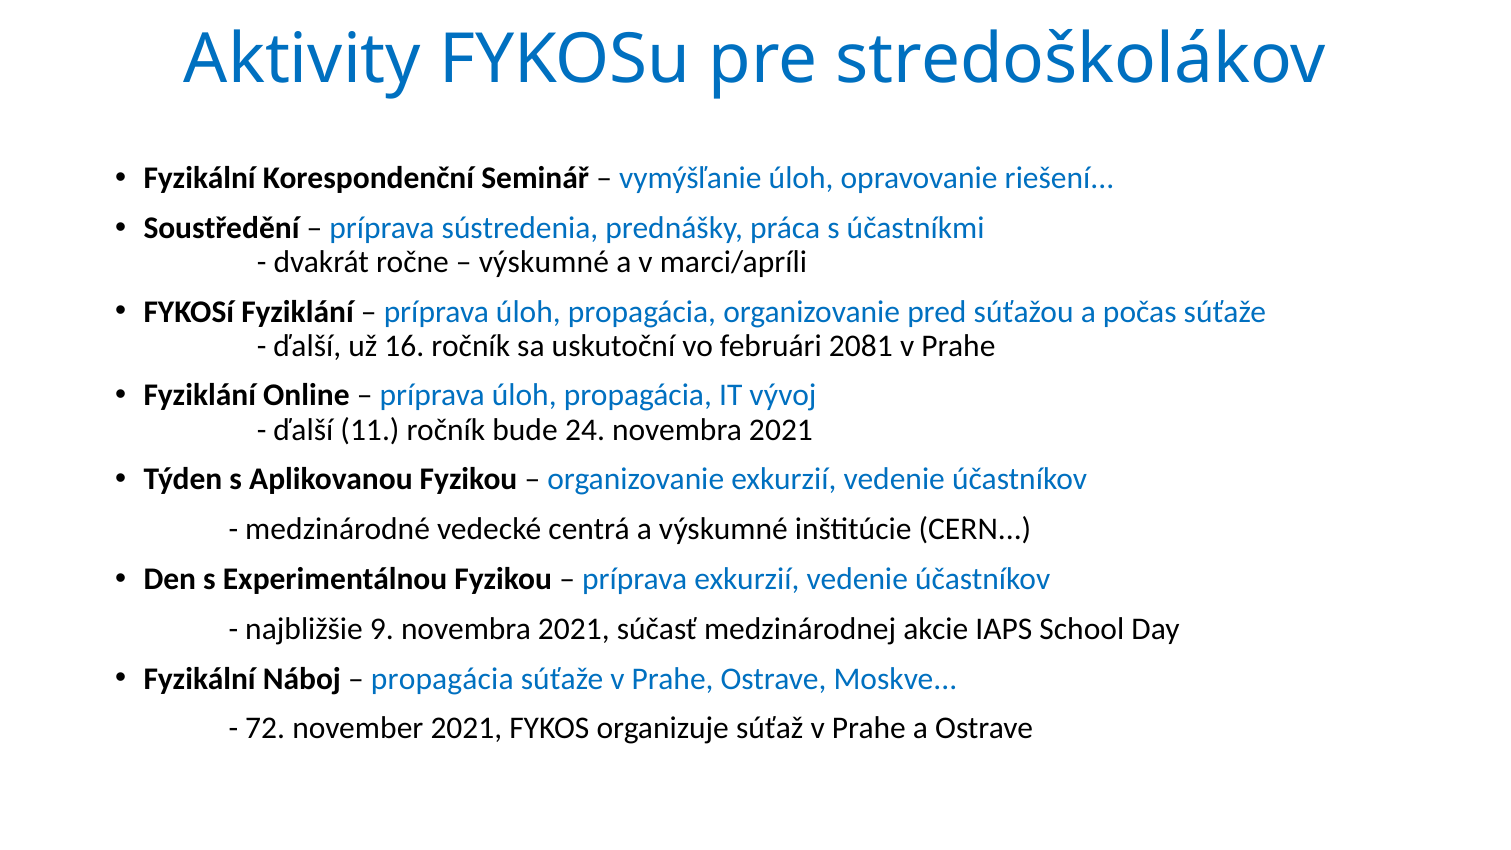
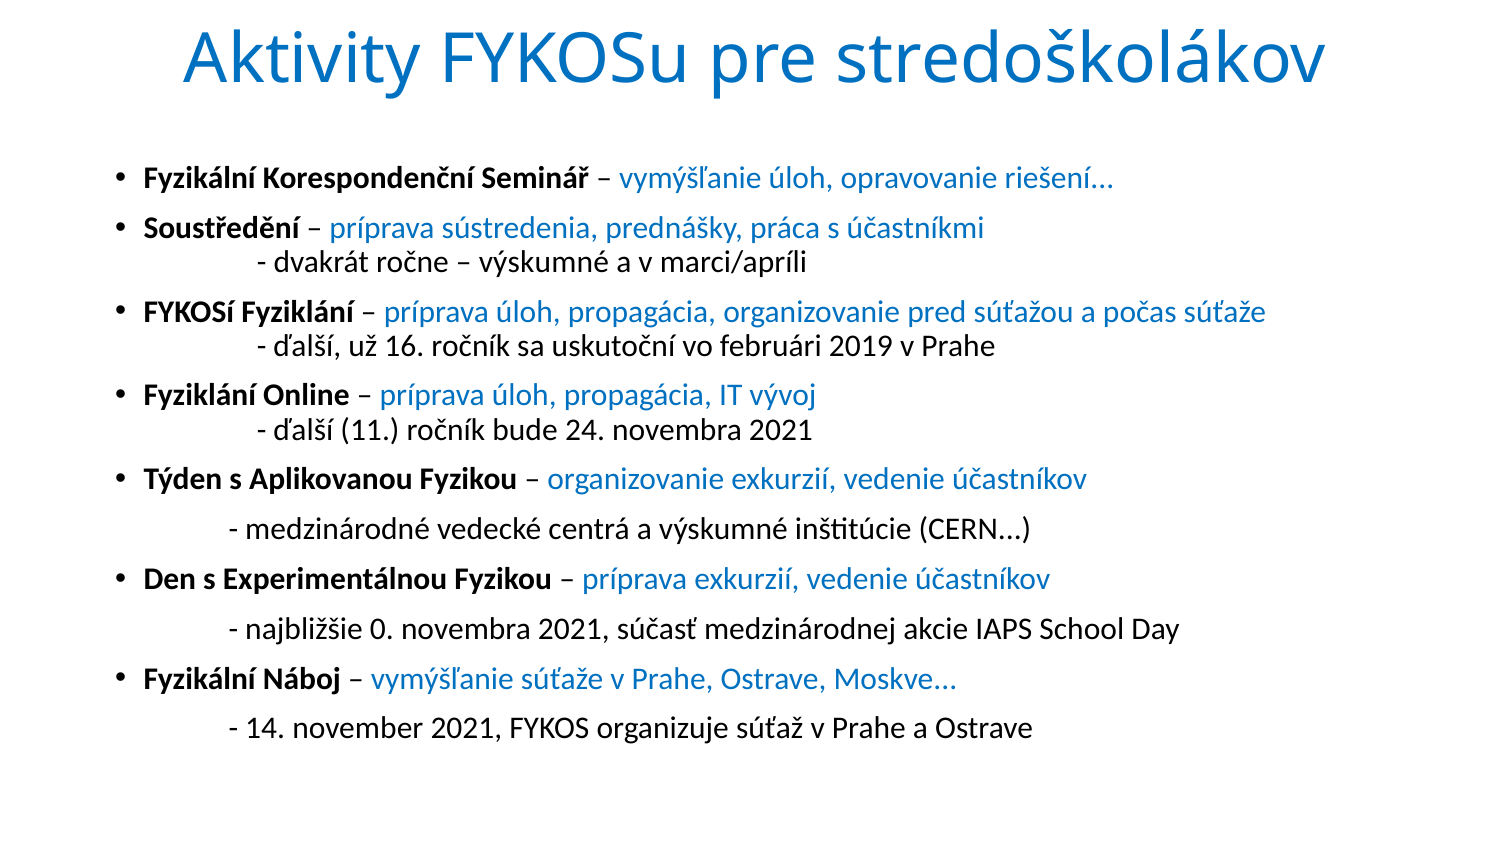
2081: 2081 -> 2019
9: 9 -> 0
propagácia at (442, 679): propagácia -> vymýšľanie
72: 72 -> 14
